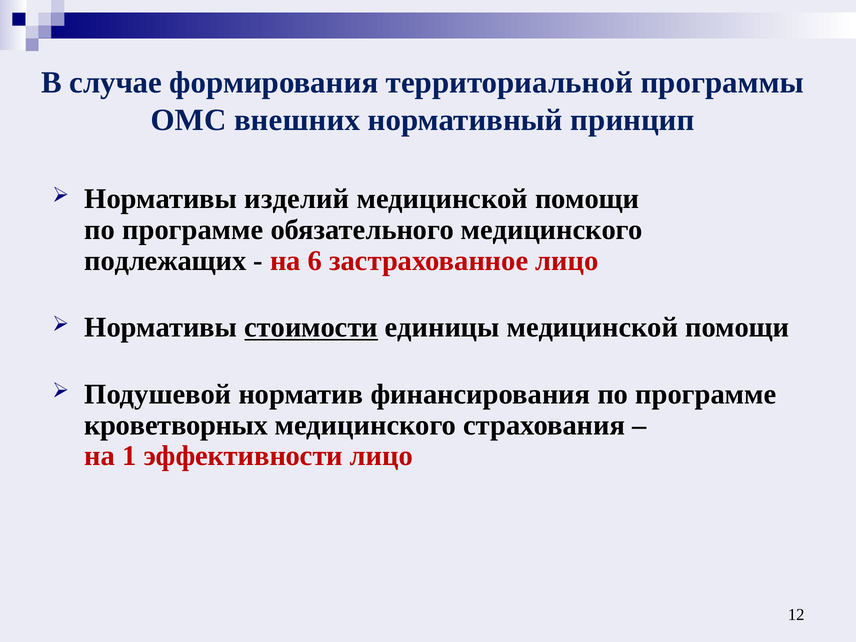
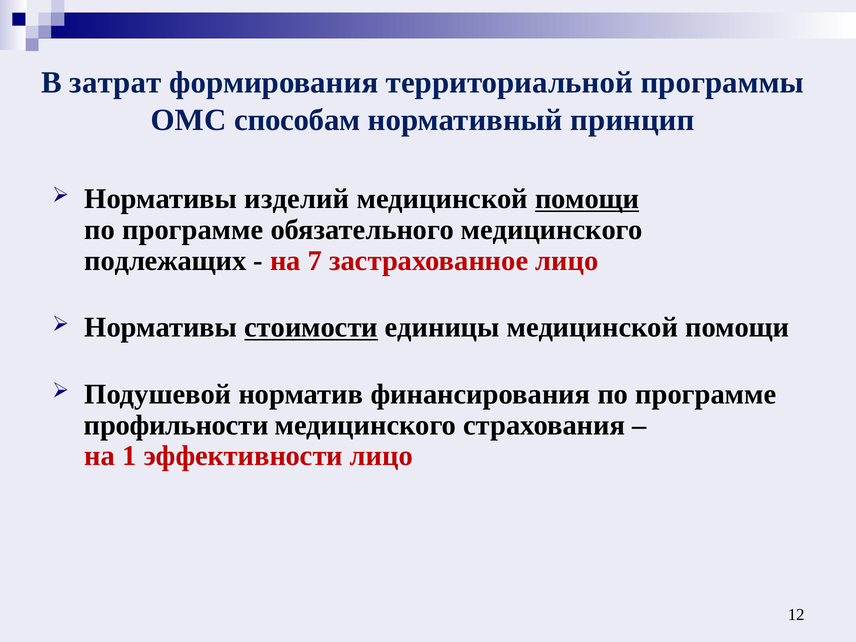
случае: случае -> затрат
внешних: внешних -> способам
помощи at (587, 199) underline: none -> present
6: 6 -> 7
кроветворных: кроветворных -> профильности
